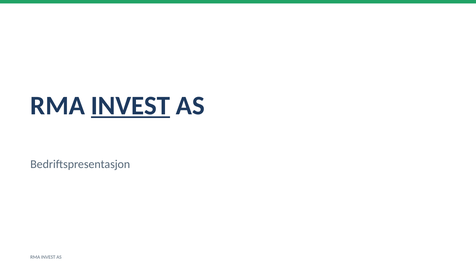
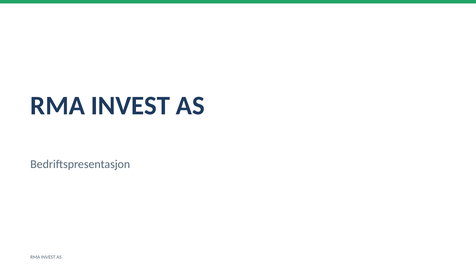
INVEST at (130, 106) underline: present -> none
